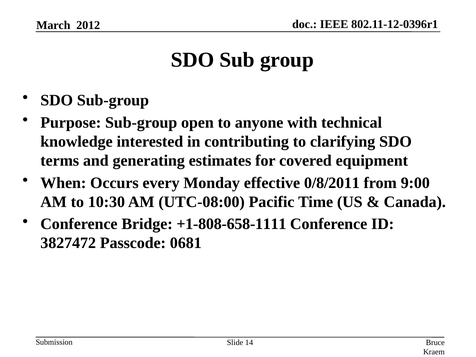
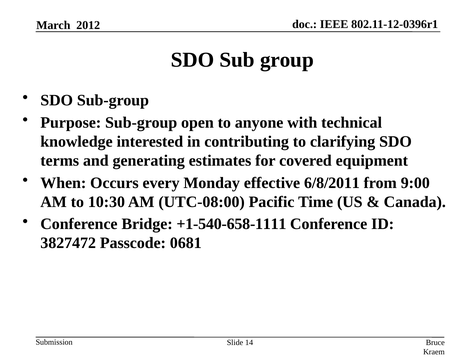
0/8/2011: 0/8/2011 -> 6/8/2011
+1-808-658-1111: +1-808-658-1111 -> +1-540-658-1111
